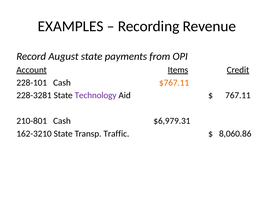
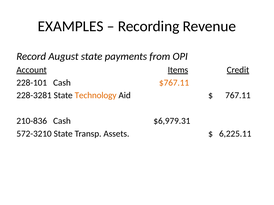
Technology colour: purple -> orange
210-801: 210-801 -> 210-836
162-3210: 162-3210 -> 572-3210
Traffic: Traffic -> Assets
8,060.86: 8,060.86 -> 6,225.11
